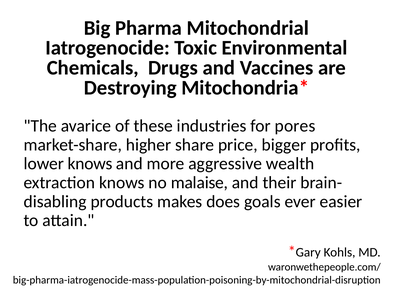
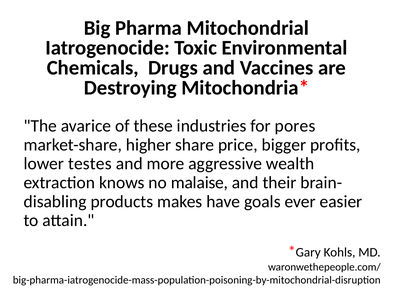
lower knows: knows -> testes
does: does -> have
